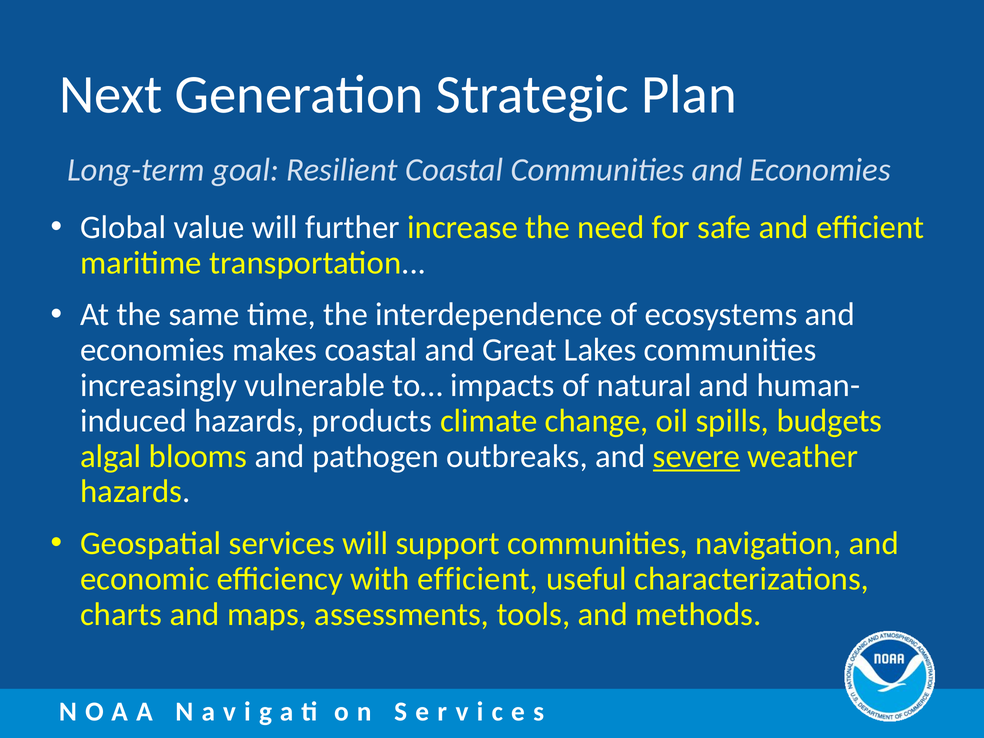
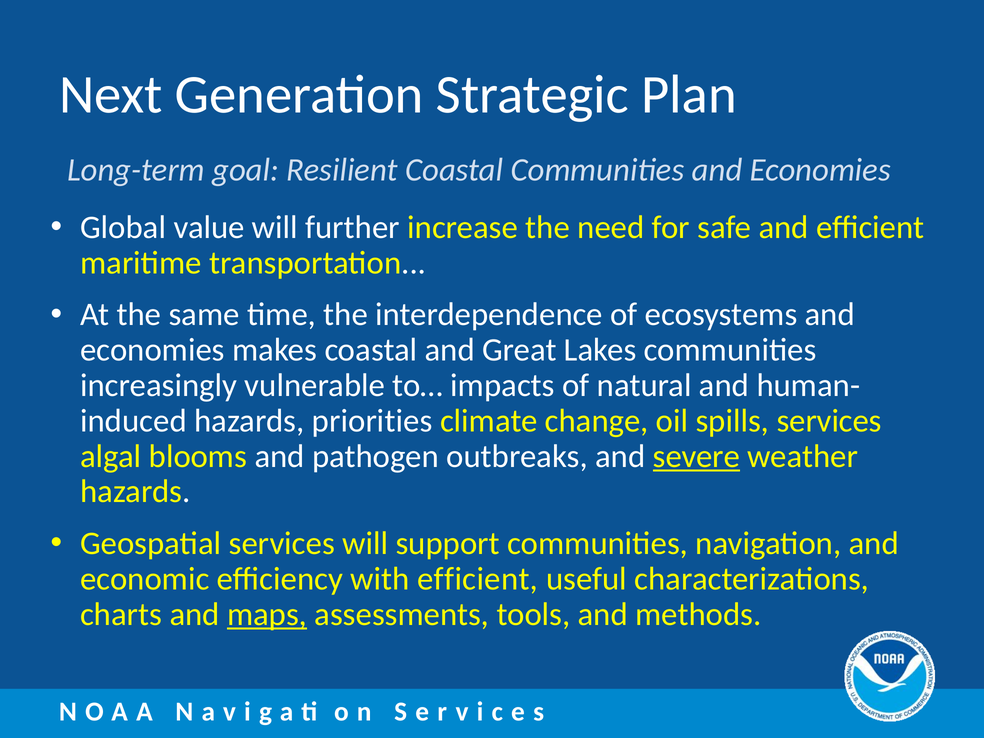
products: products -> priorities
spills budgets: budgets -> services
maps underline: none -> present
